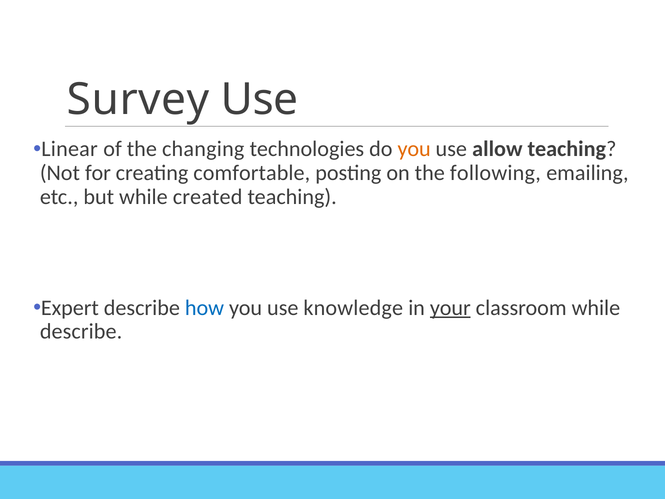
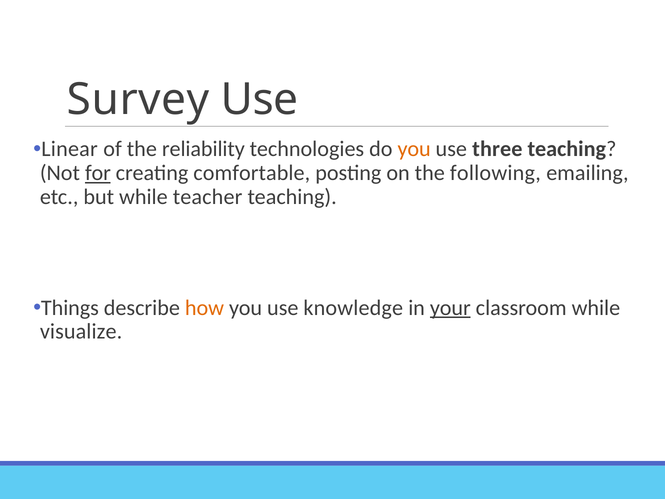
changing: changing -> reliability
allow: allow -> three
for underline: none -> present
created: created -> teacher
Expert: Expert -> Things
how colour: blue -> orange
describe at (81, 331): describe -> visualize
